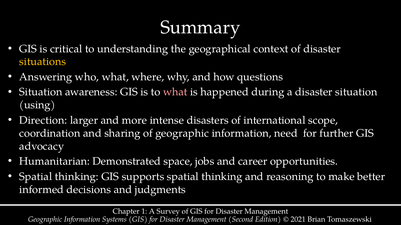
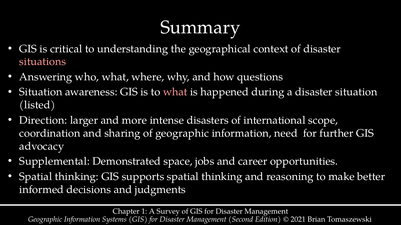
situations colour: yellow -> pink
using: using -> listed
Humanitarian: Humanitarian -> Supplemental
